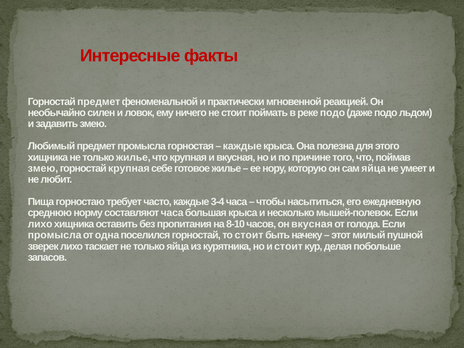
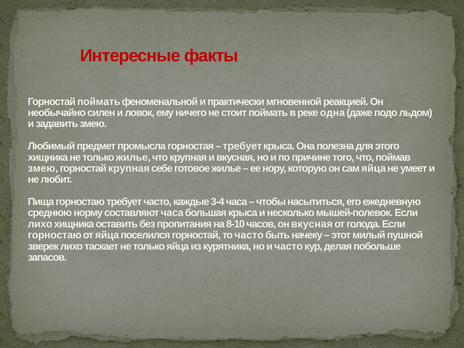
Горностай предмет: предмет -> поймать
реке подо: подо -> одна
каждые at (242, 146): каждые -> требует
промысла at (55, 235): промысла -> горностаю
от одна: одна -> яйца
то стоит: стоит -> часто
и стоит: стоит -> часто
